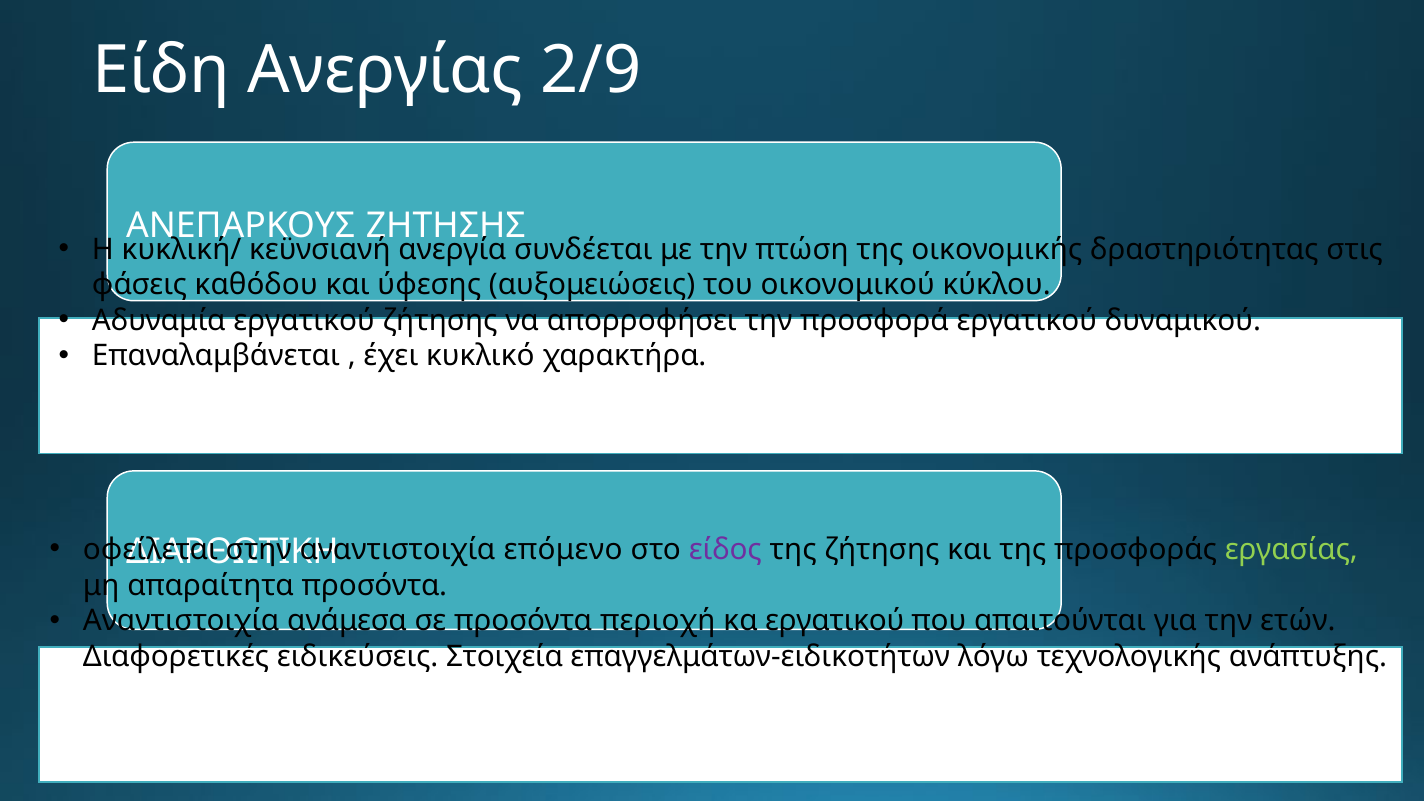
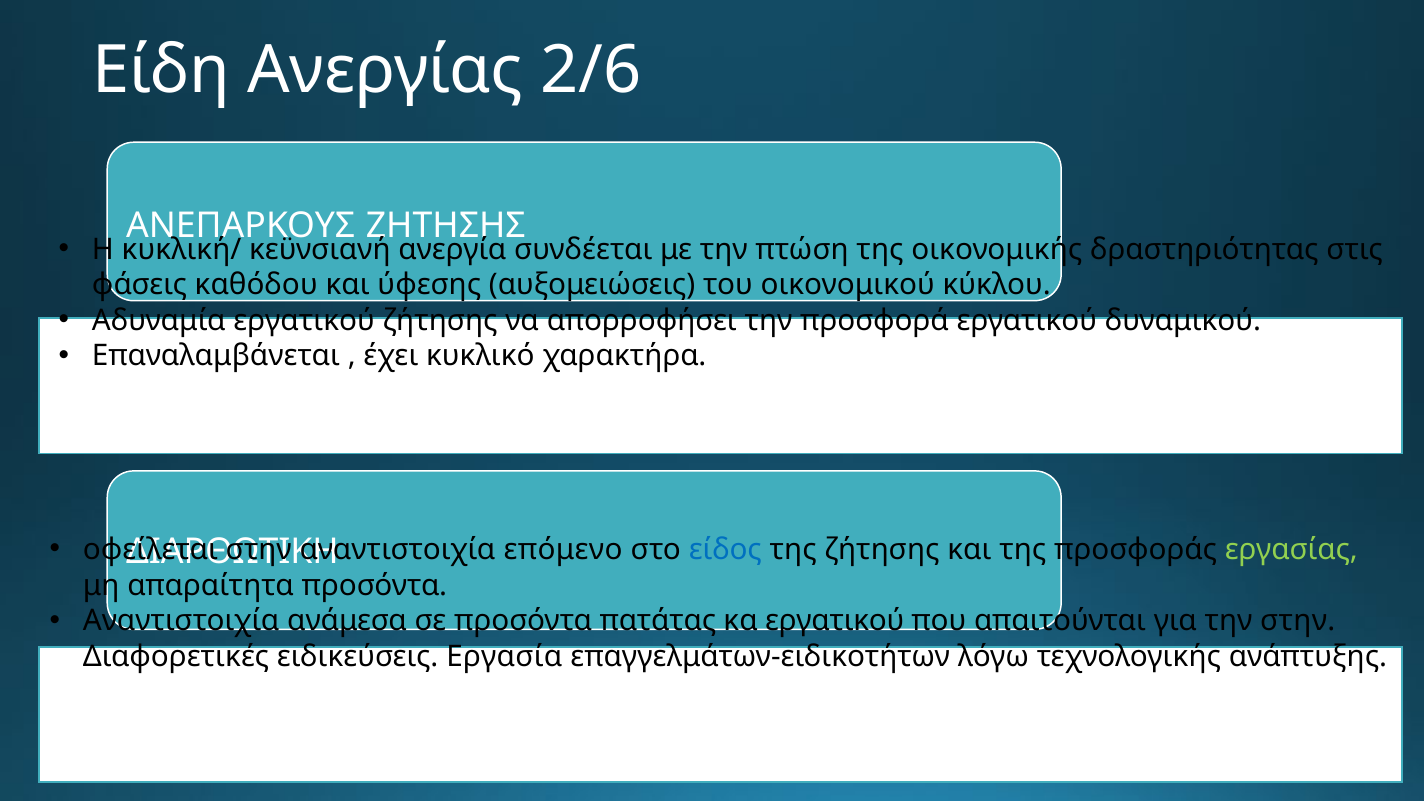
2/9: 2/9 -> 2/6
είδος colour: purple -> blue
περιοχή: περιοχή -> πατάτας
την ετών: ετών -> στην
Στοιχεία: Στοιχεία -> Εργασία
